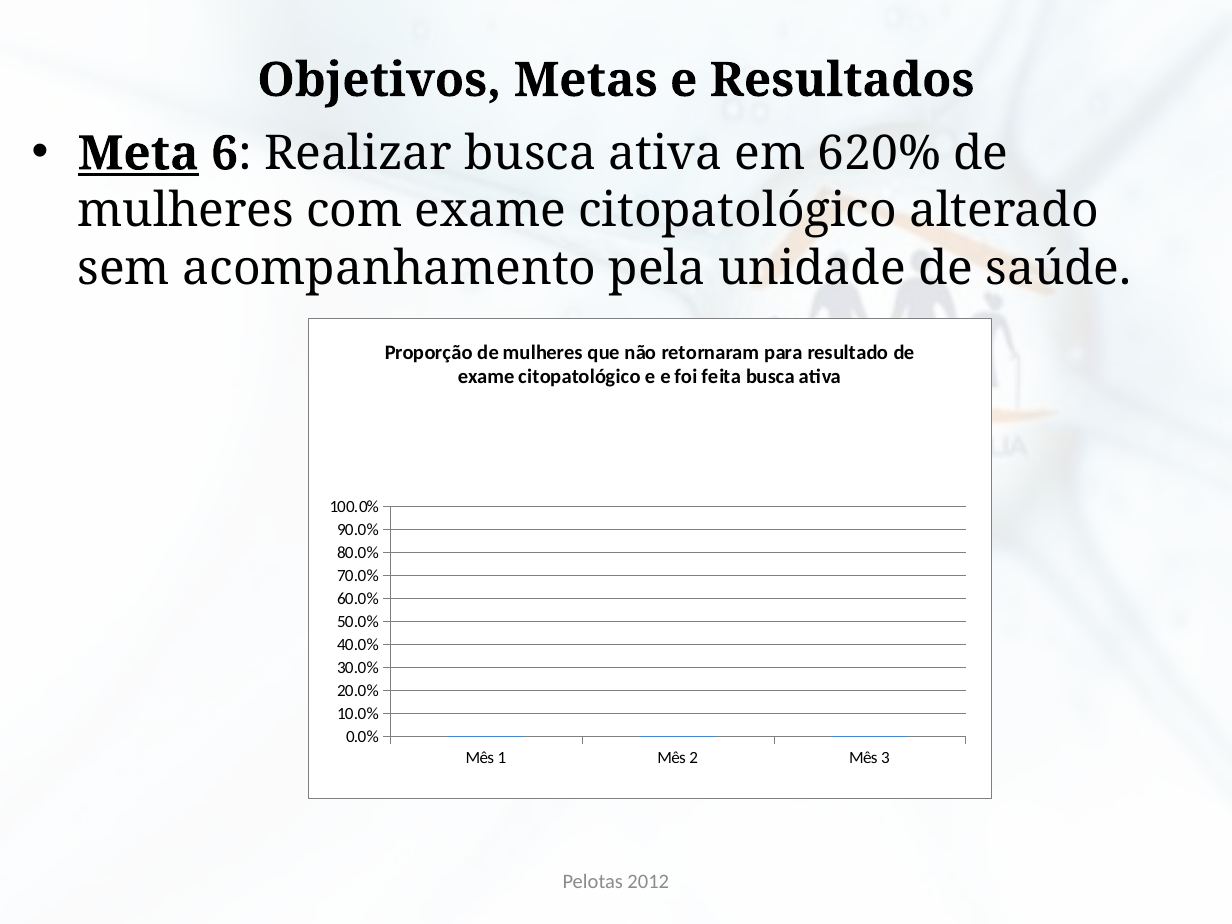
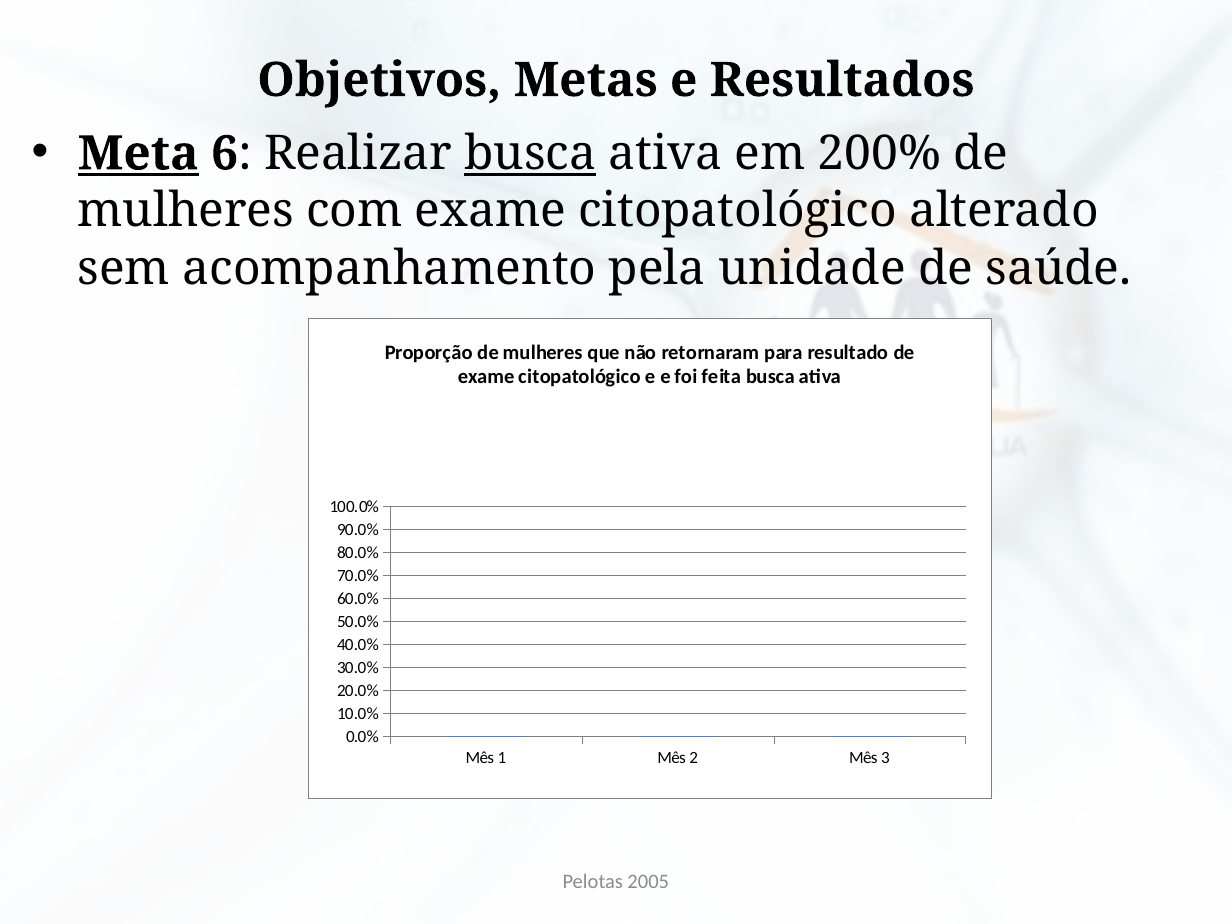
busca at (530, 154) underline: none -> present
620%: 620% -> 200%
2012: 2012 -> 2005
